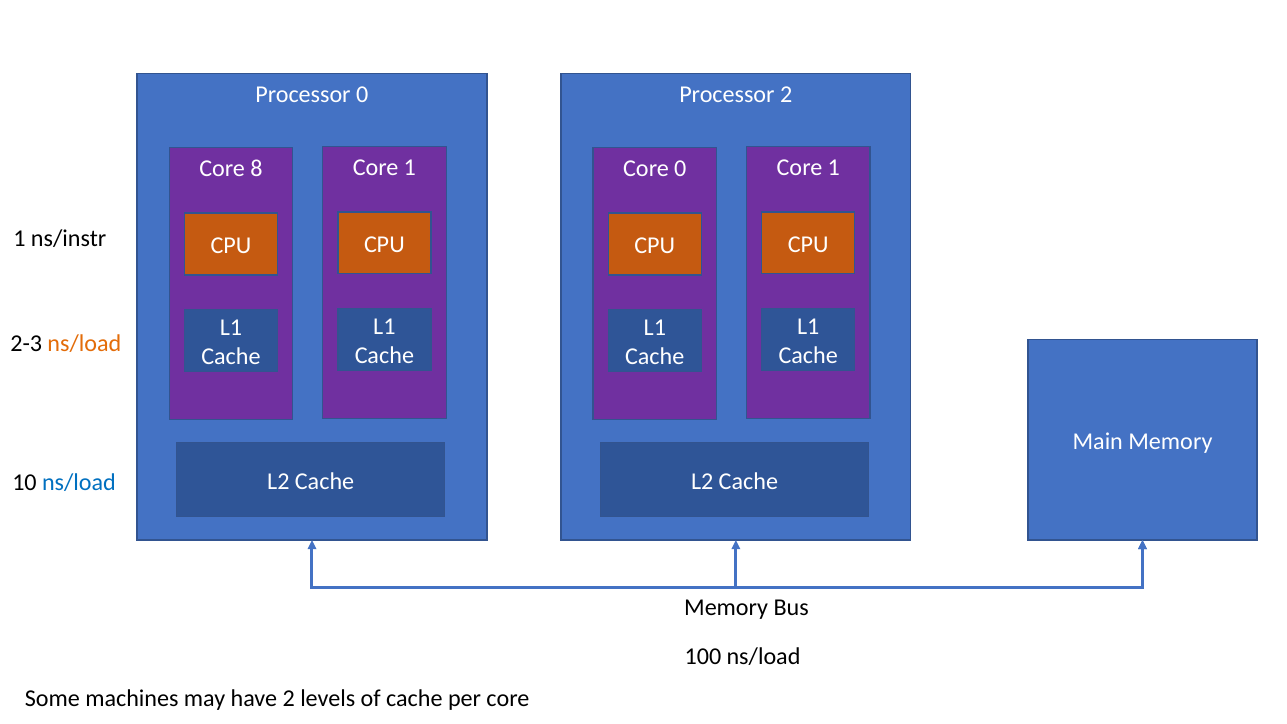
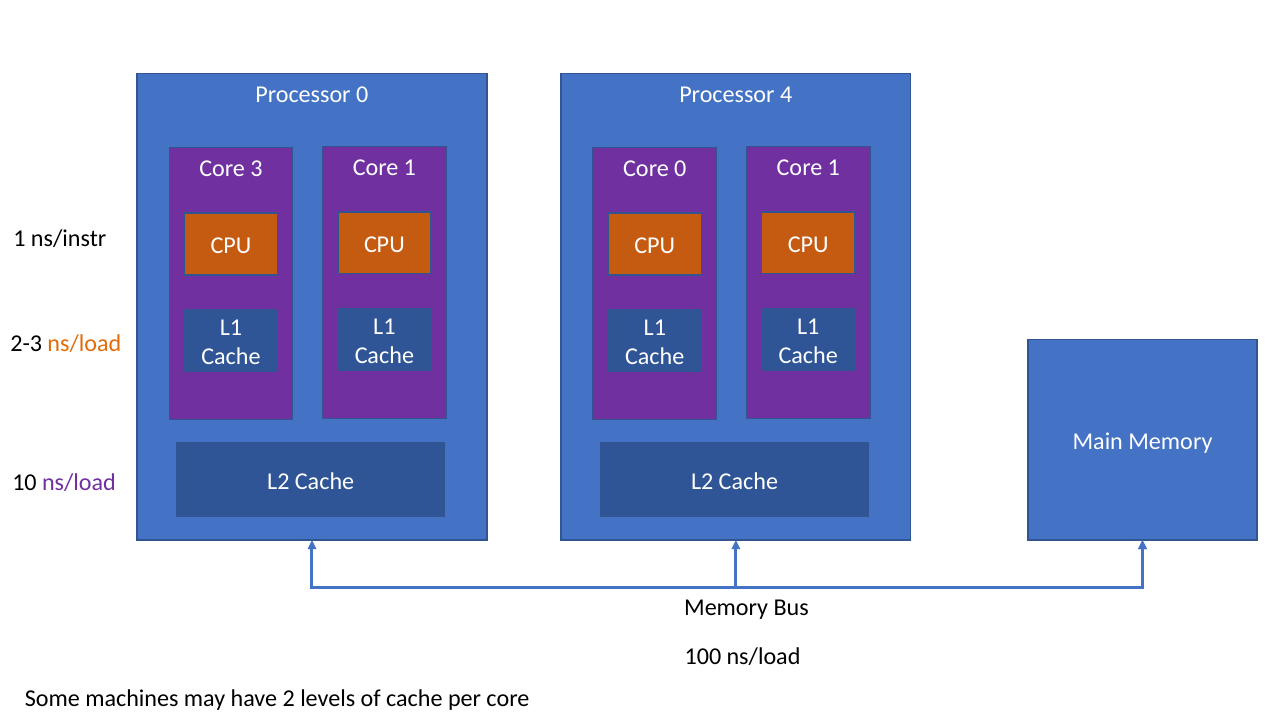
Processor 2: 2 -> 4
8: 8 -> 3
ns/load at (79, 483) colour: blue -> purple
